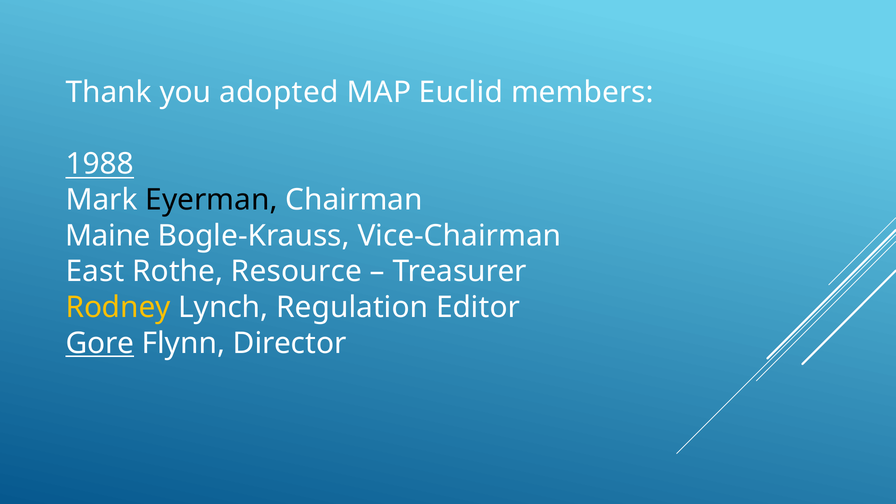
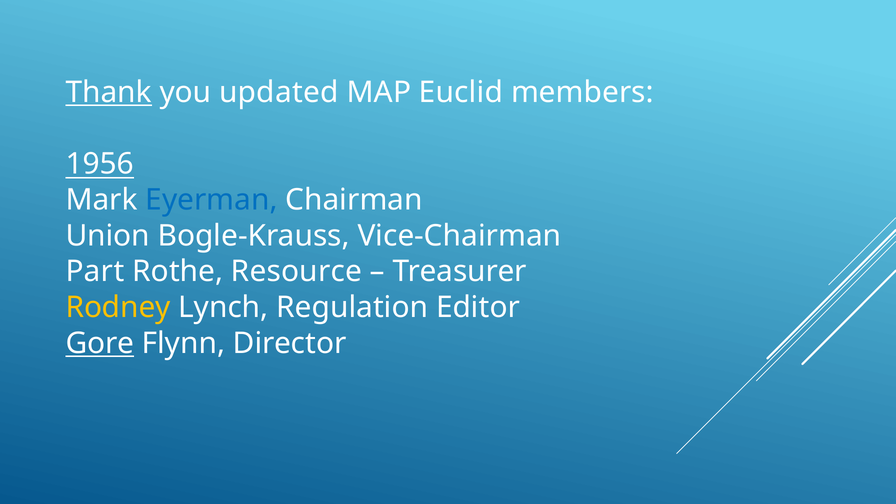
Thank underline: none -> present
adopted: adopted -> updated
1988: 1988 -> 1956
Eyerman colour: black -> blue
Maine: Maine -> Union
East: East -> Part
